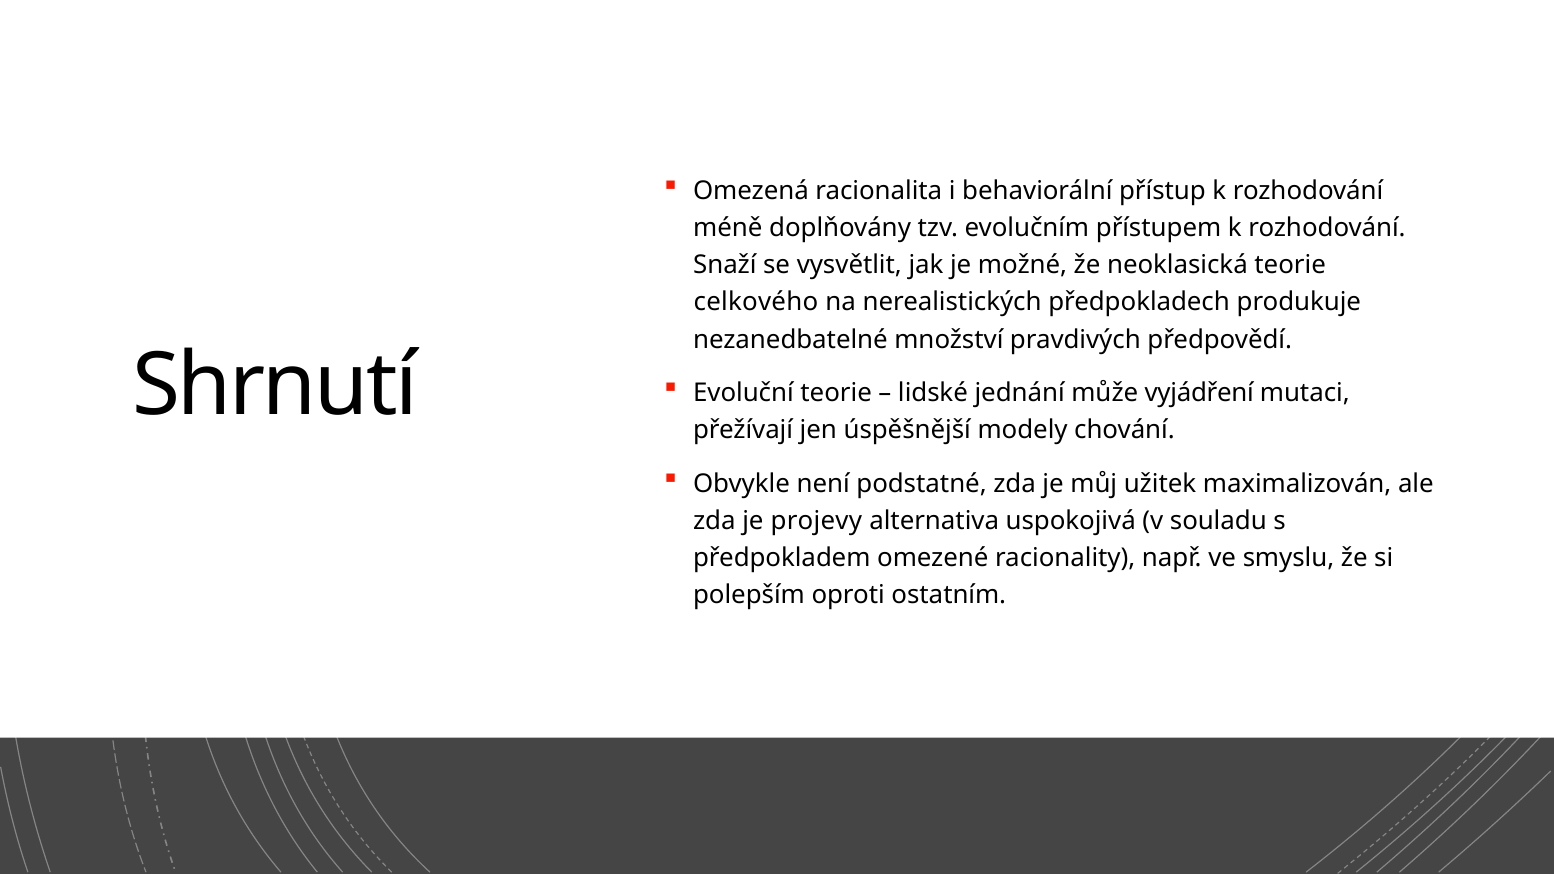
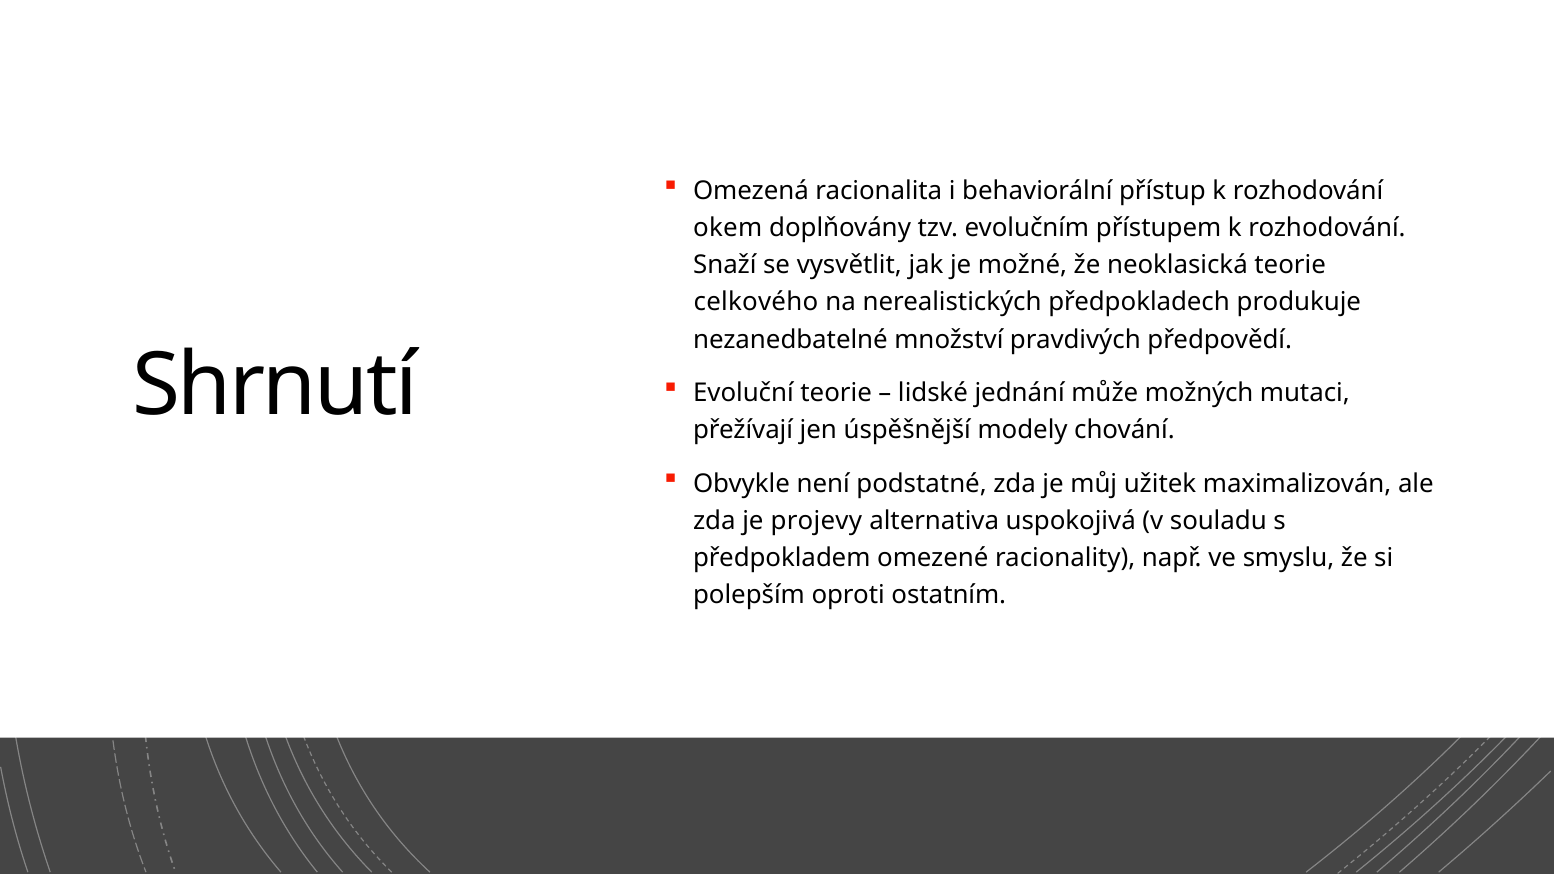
méně: méně -> okem
vyjádření: vyjádření -> možných
